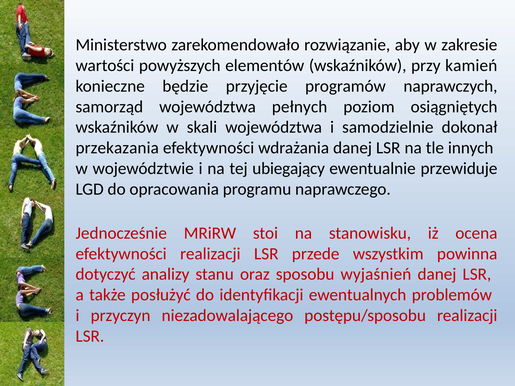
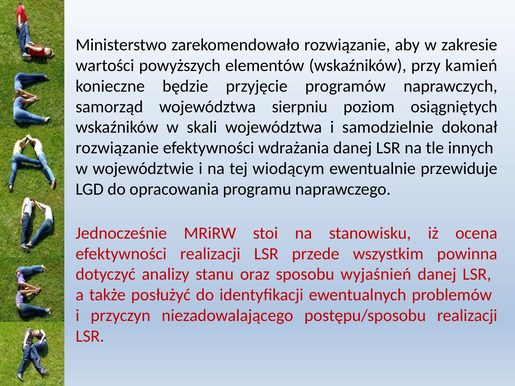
pełnych: pełnych -> sierpniu
przekazania at (117, 148): przekazania -> rozwiązanie
ubiegający: ubiegający -> wiodącym
